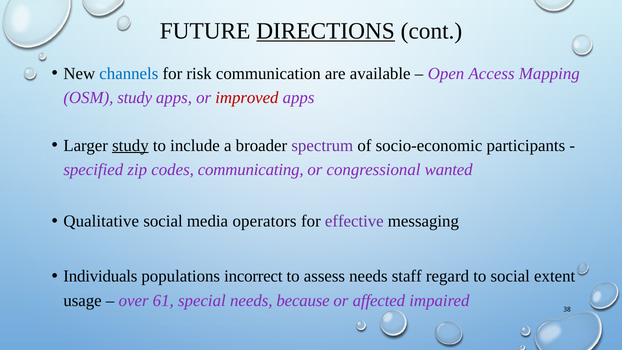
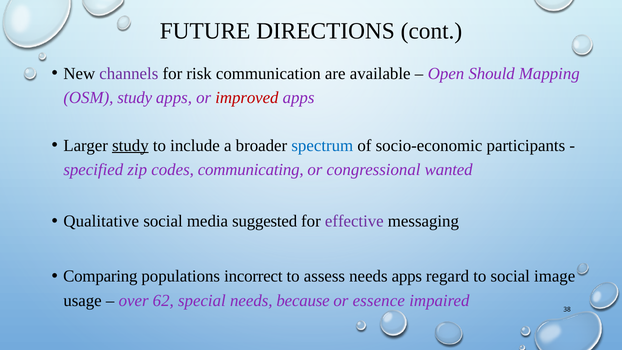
DIRECTIONS underline: present -> none
channels colour: blue -> purple
Access: Access -> Should
spectrum colour: purple -> blue
operators: operators -> suggested
Individuals: Individuals -> Comparing
needs staff: staff -> apps
extent: extent -> image
61: 61 -> 62
affected: affected -> essence
